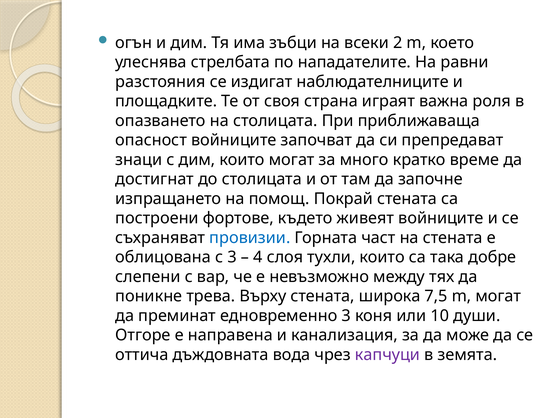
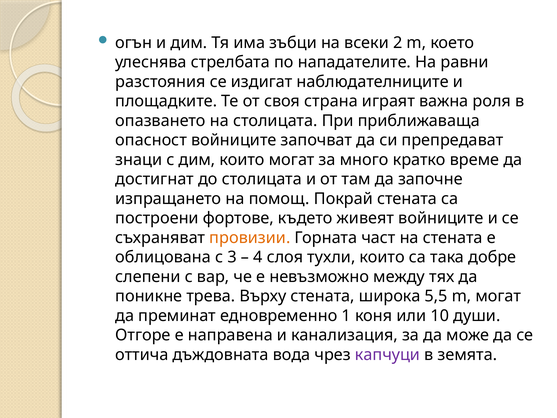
провизии colour: blue -> orange
7,5: 7,5 -> 5,5
едновременно 3: 3 -> 1
